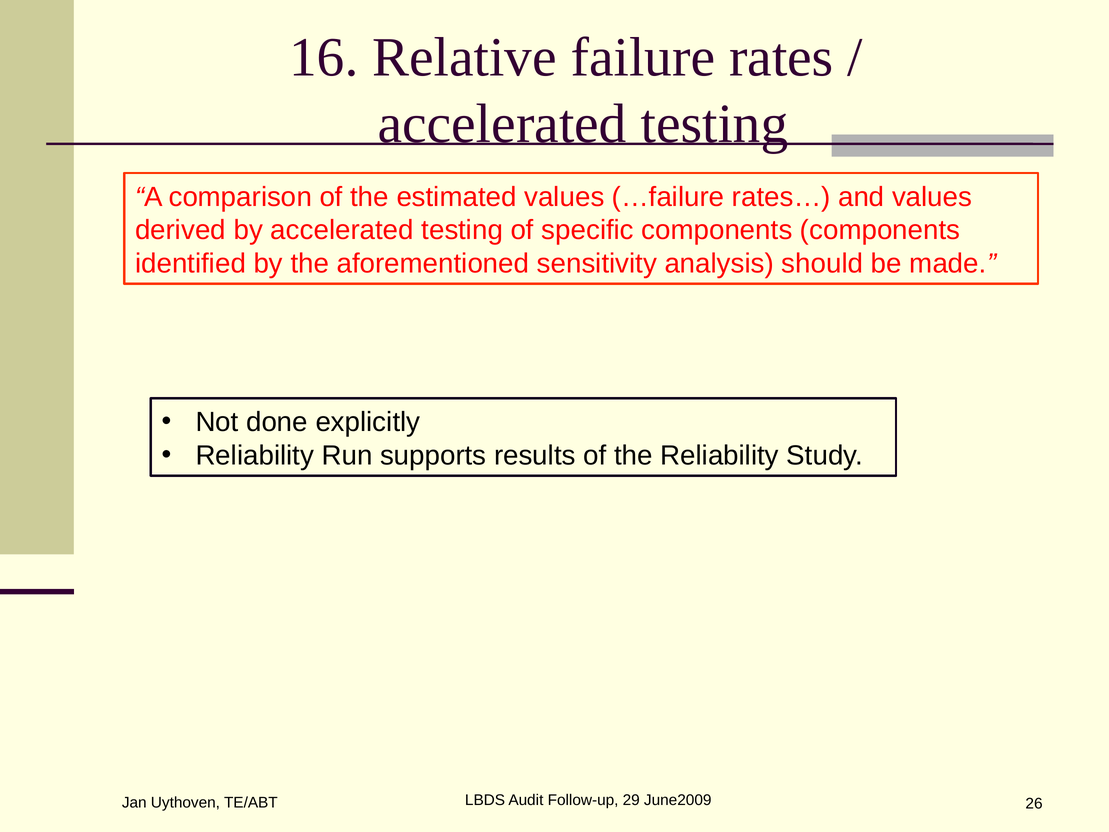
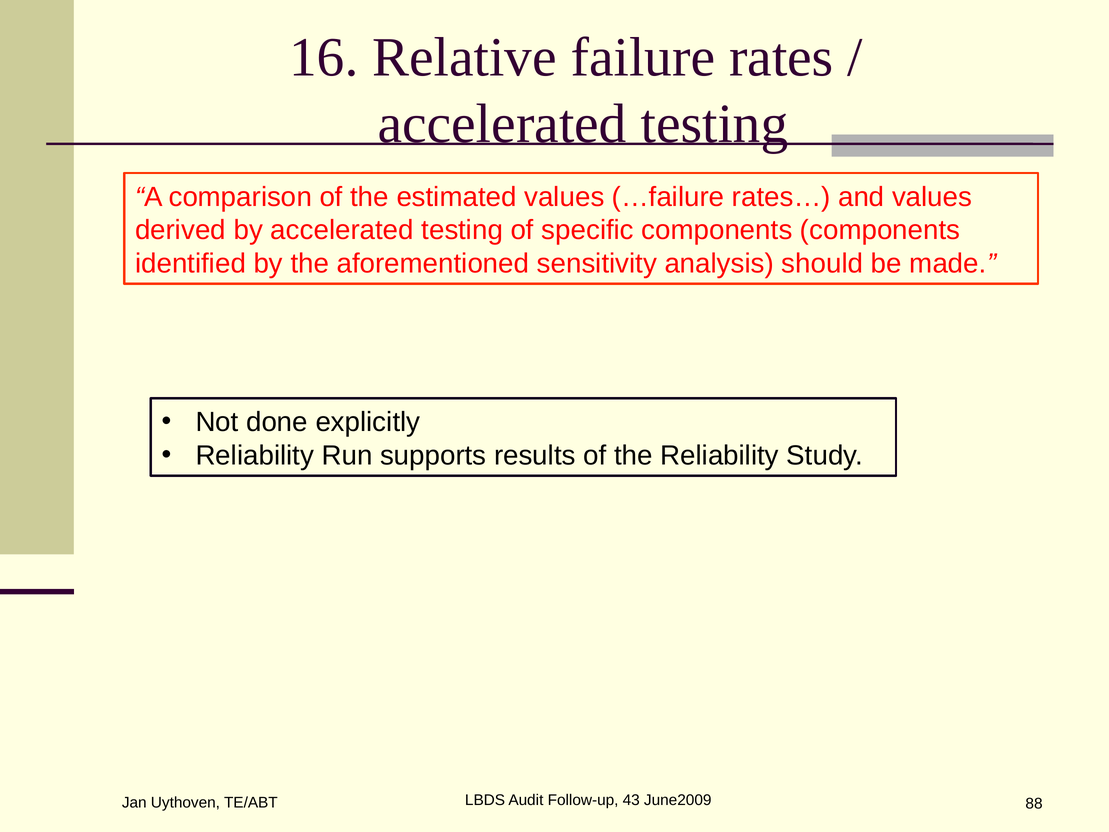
29: 29 -> 43
26: 26 -> 88
